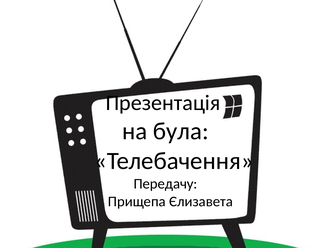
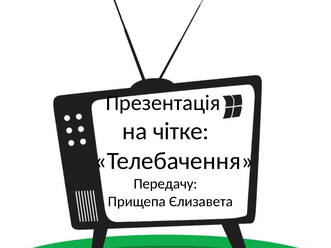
була: була -> чітке
